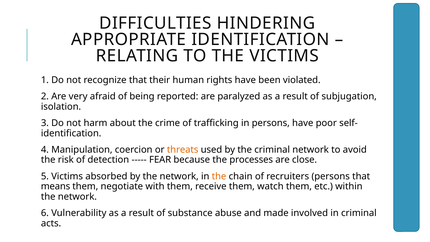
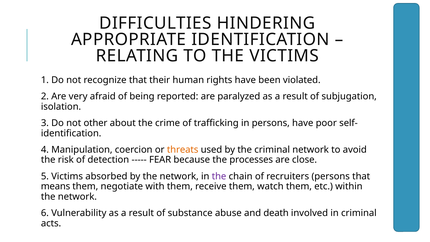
harm: harm -> other
the at (219, 176) colour: orange -> purple
made: made -> death
